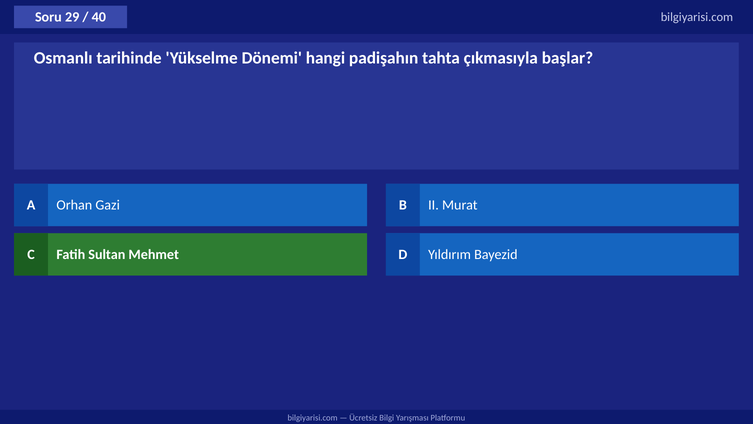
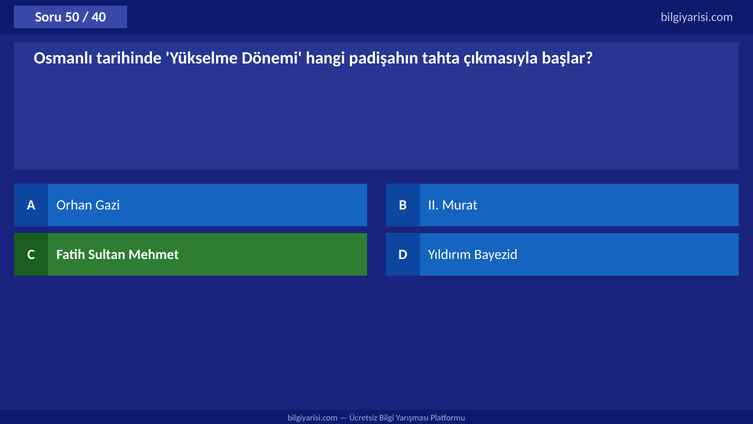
29: 29 -> 50
